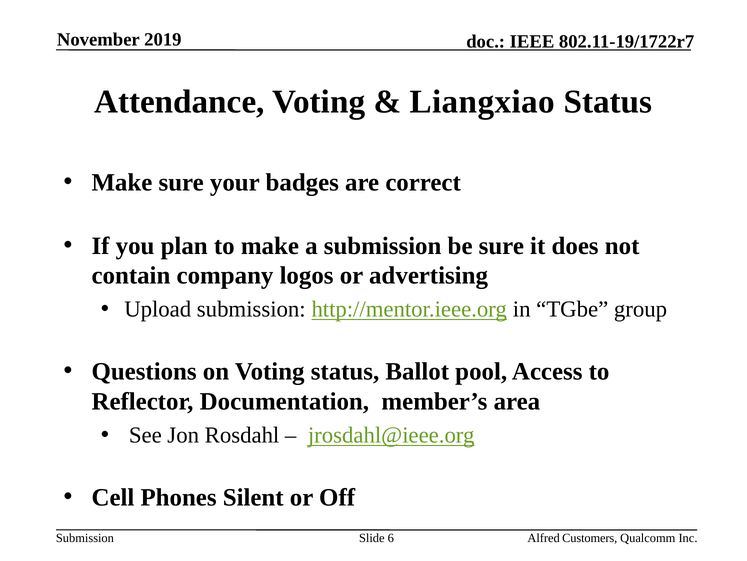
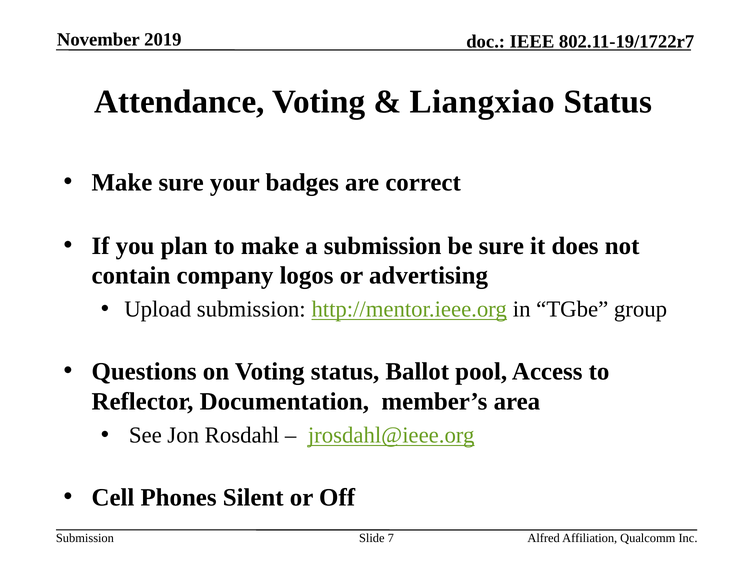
6: 6 -> 7
Customers: Customers -> Affiliation
